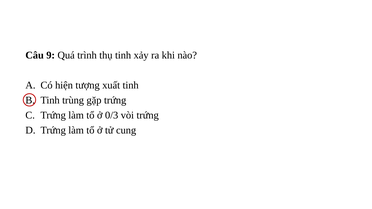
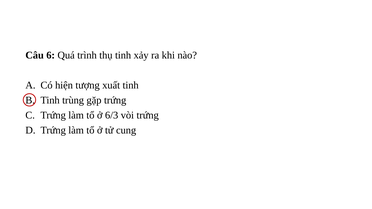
9: 9 -> 6
0/3: 0/3 -> 6/3
